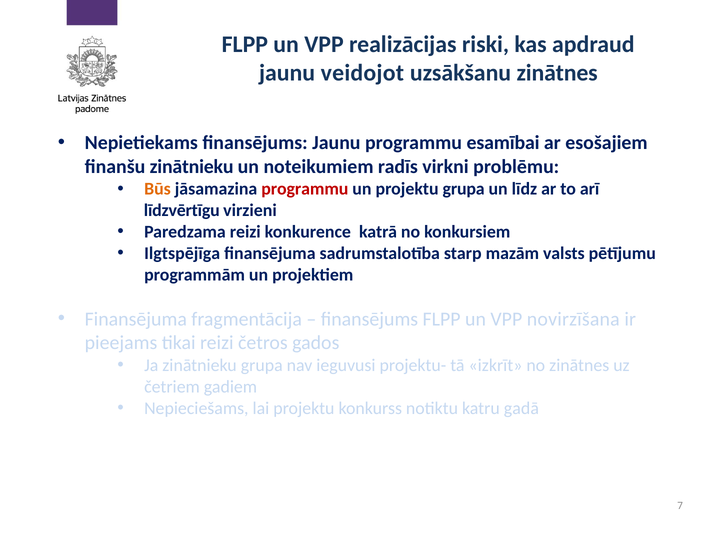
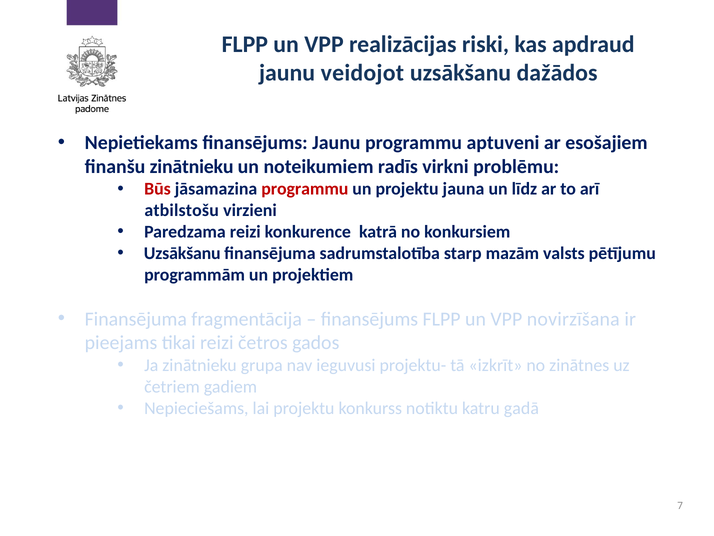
uzsākšanu zinātnes: zinātnes -> dažādos
esamībai: esamībai -> aptuveni
Būs colour: orange -> red
projektu grupa: grupa -> jauna
līdzvērtīgu: līdzvērtīgu -> atbilstošu
Ilgtspējīga at (182, 253): Ilgtspējīga -> Uzsākšanu
